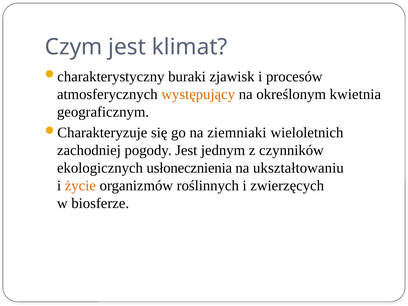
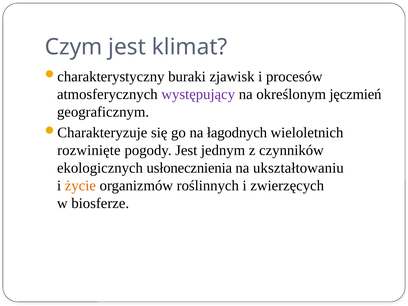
występujący colour: orange -> purple
kwietnia: kwietnia -> jęczmień
ziemniaki: ziemniaki -> łagodnych
zachodniej: zachodniej -> rozwinięte
